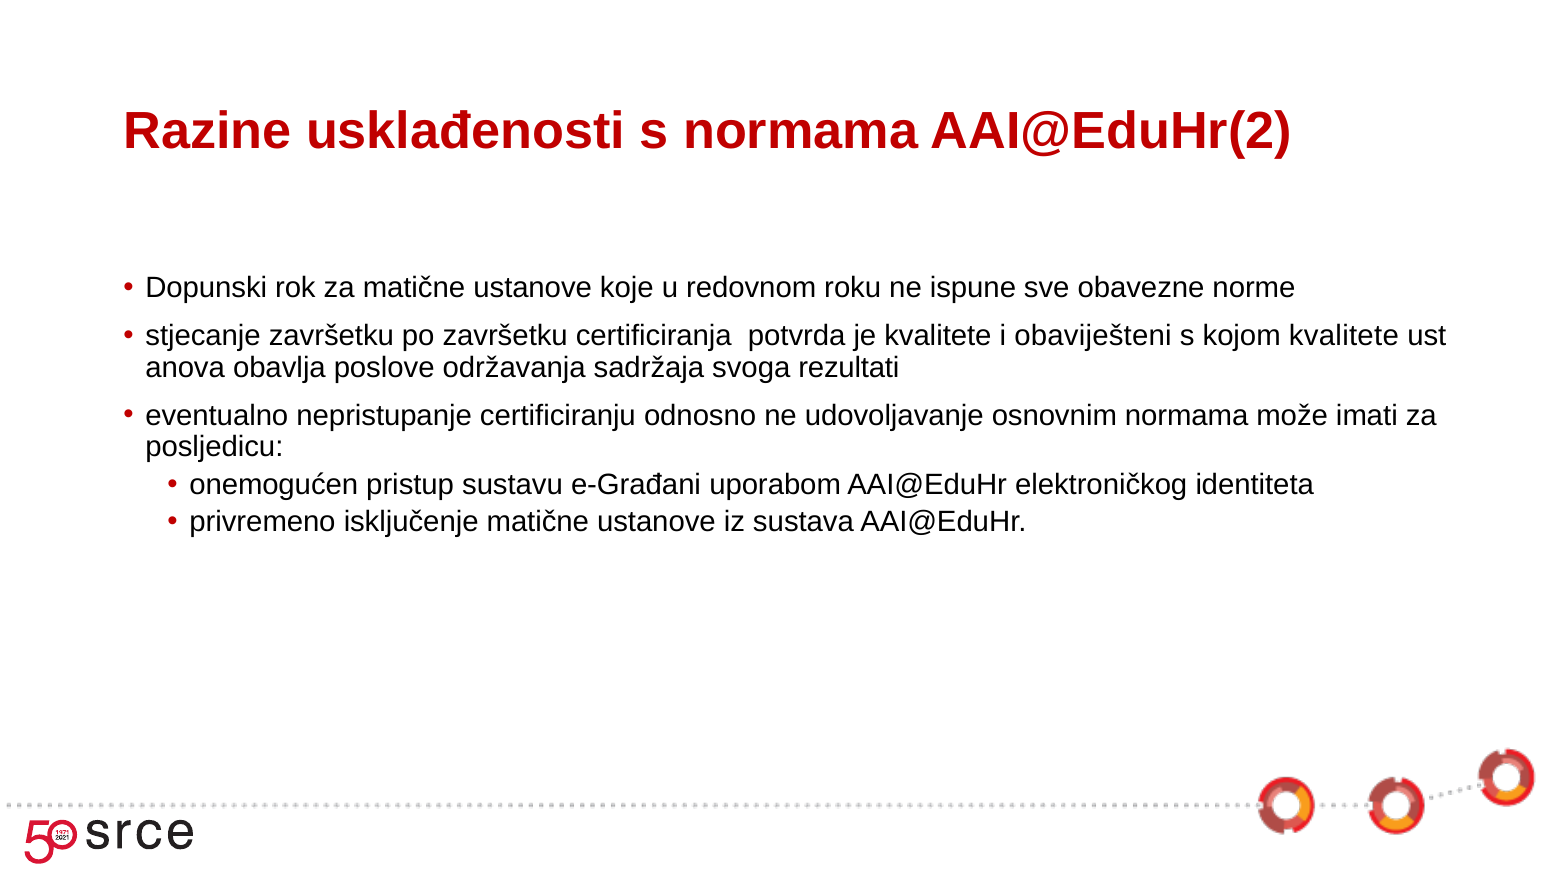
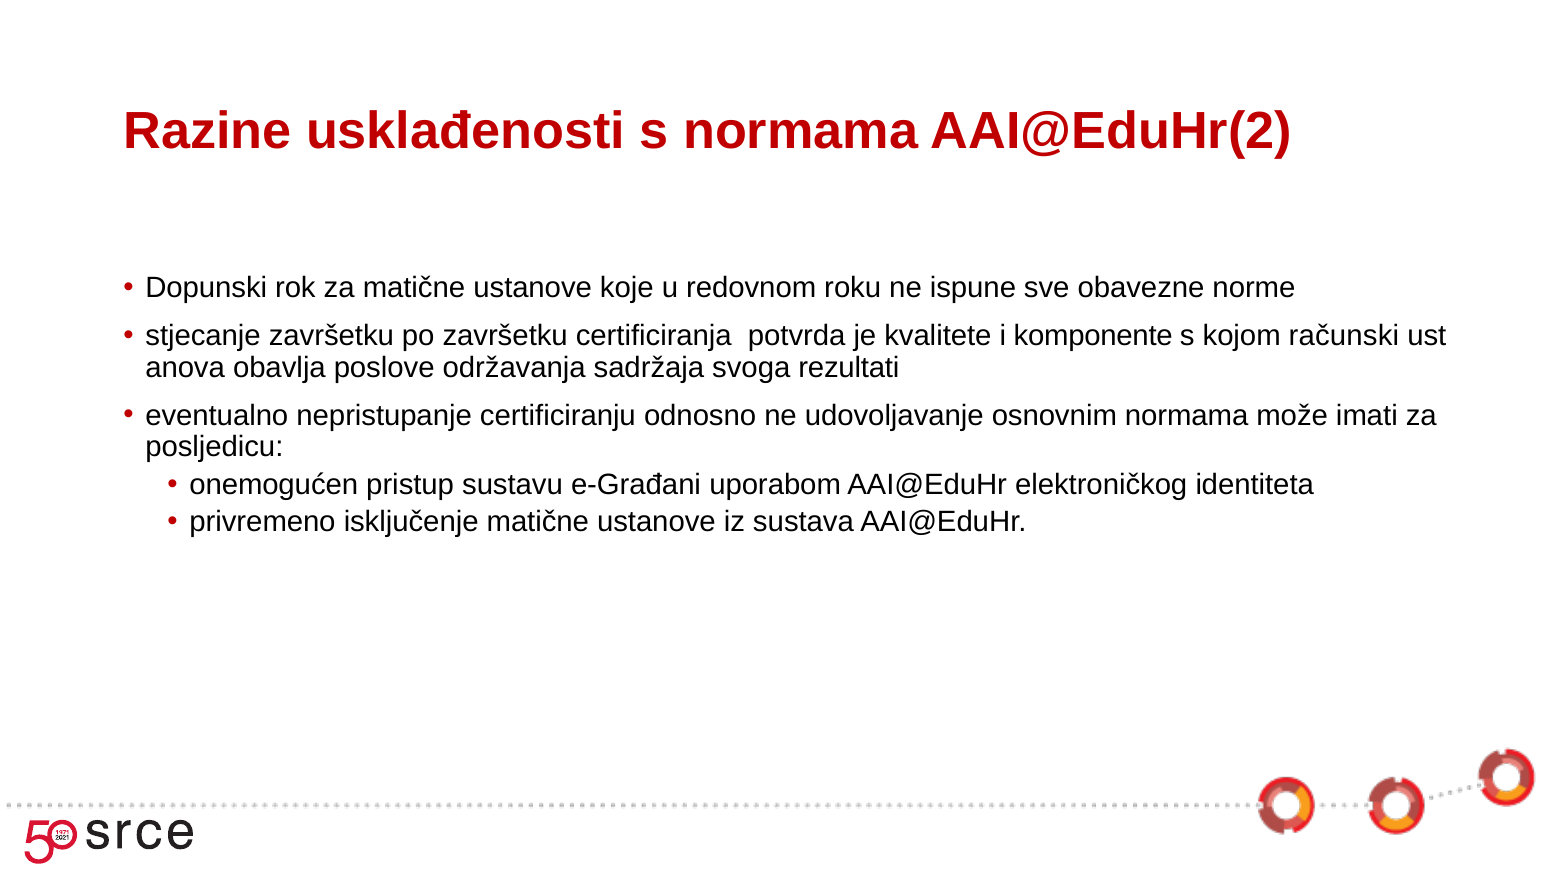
obaviješteni: obaviješteni -> komponente
kojom kvalitete: kvalitete -> računski
